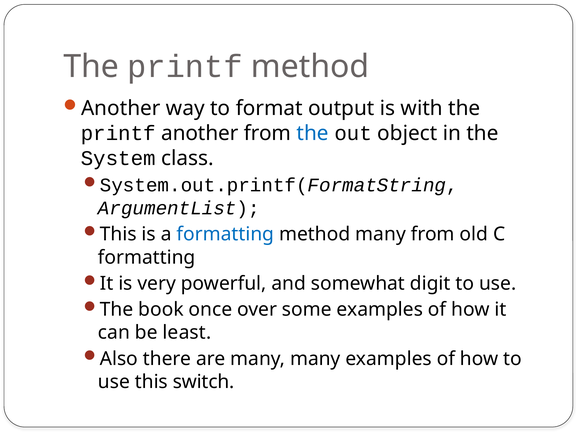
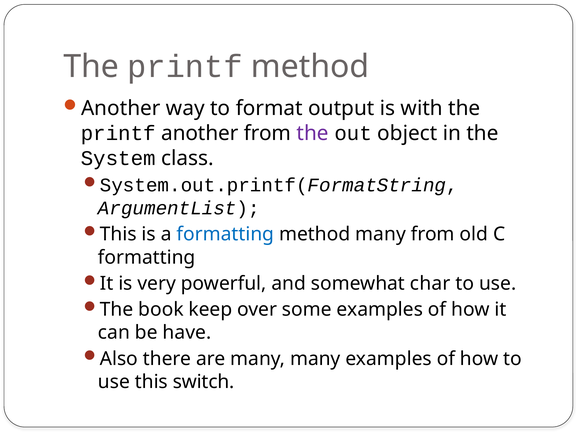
the at (313, 133) colour: blue -> purple
digit: digit -> char
once: once -> keep
least: least -> have
